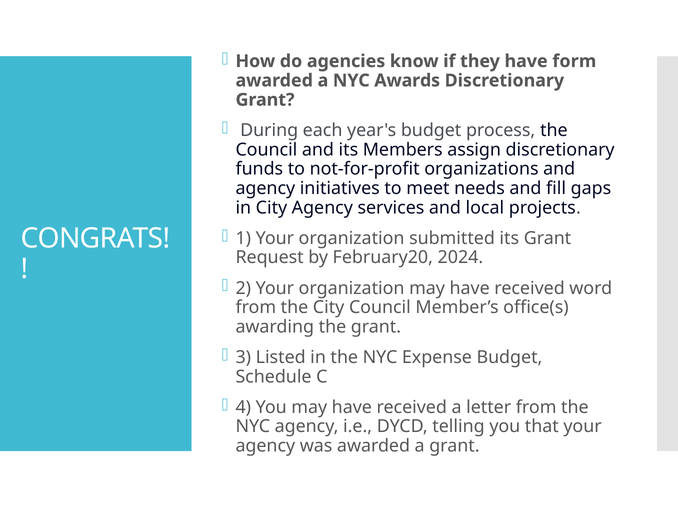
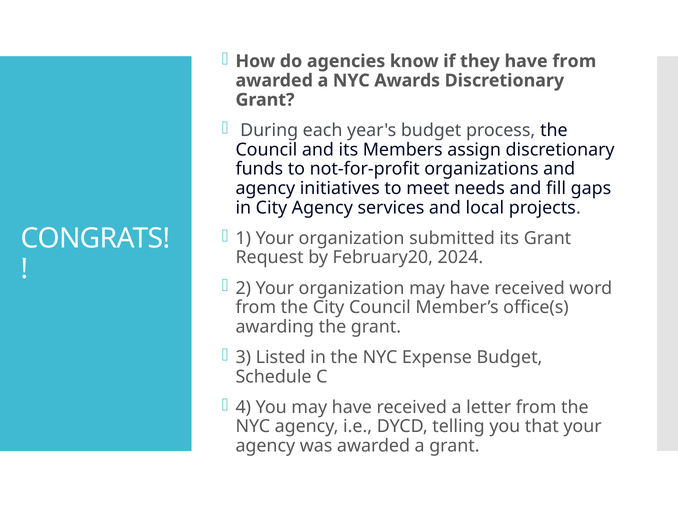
have form: form -> from
